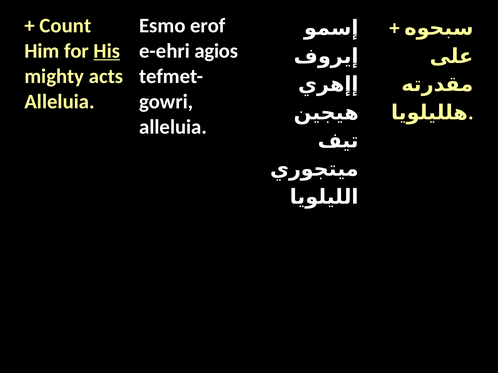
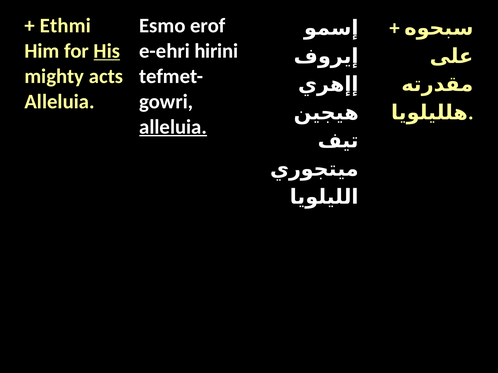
Count: Count -> Ethmi
agios: agios -> hirini
alleluia at (173, 127) underline: none -> present
